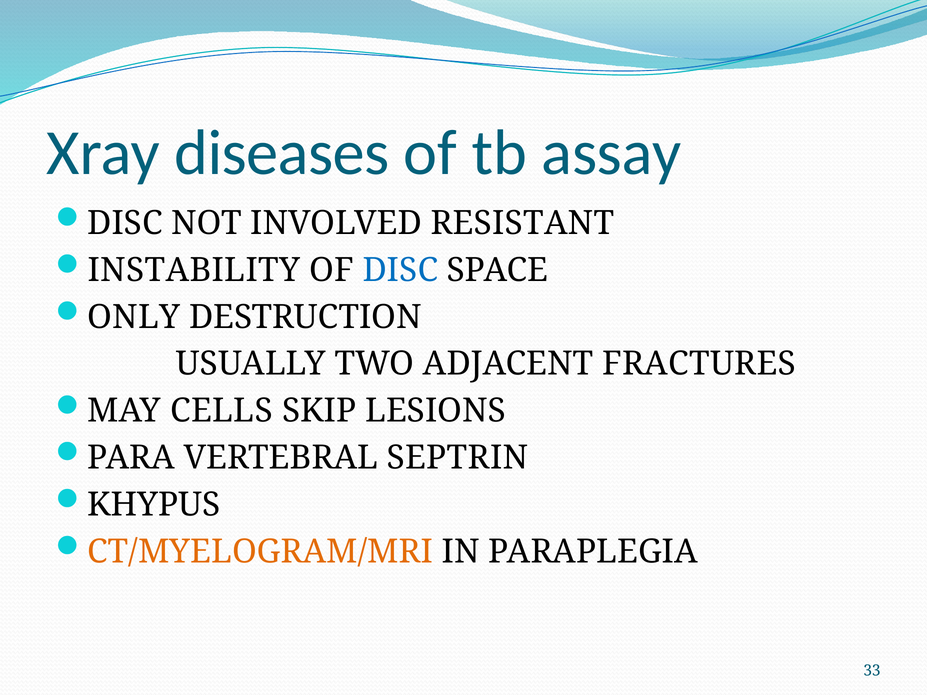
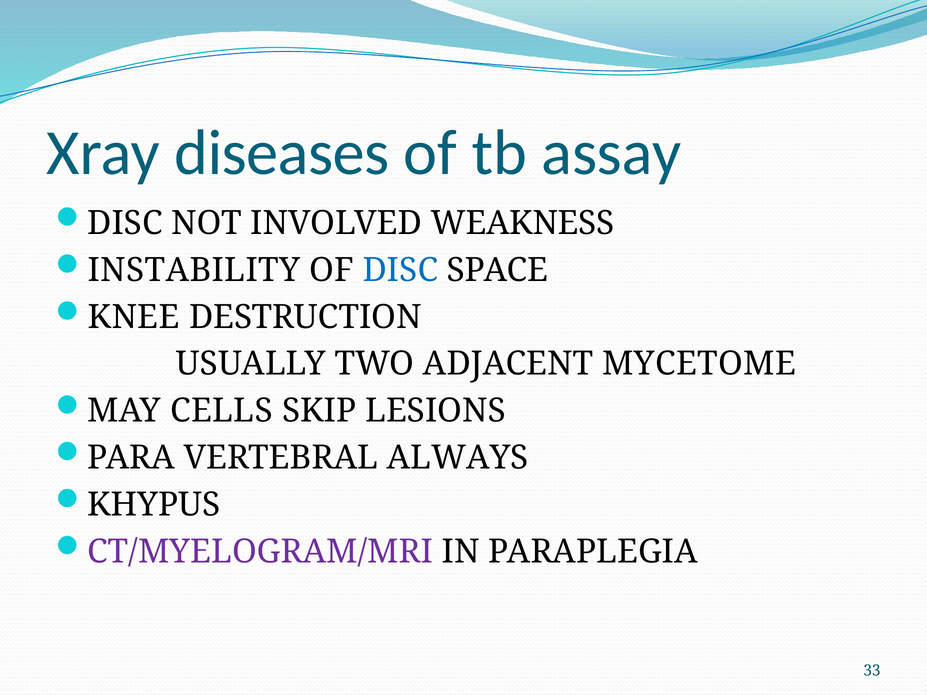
RESISTANT: RESISTANT -> WEAKNESS
ONLY: ONLY -> KNEE
FRACTURES: FRACTURES -> MYCETOME
SEPTRIN: SEPTRIN -> ALWAYS
CT/MYELOGRAM/MRI colour: orange -> purple
